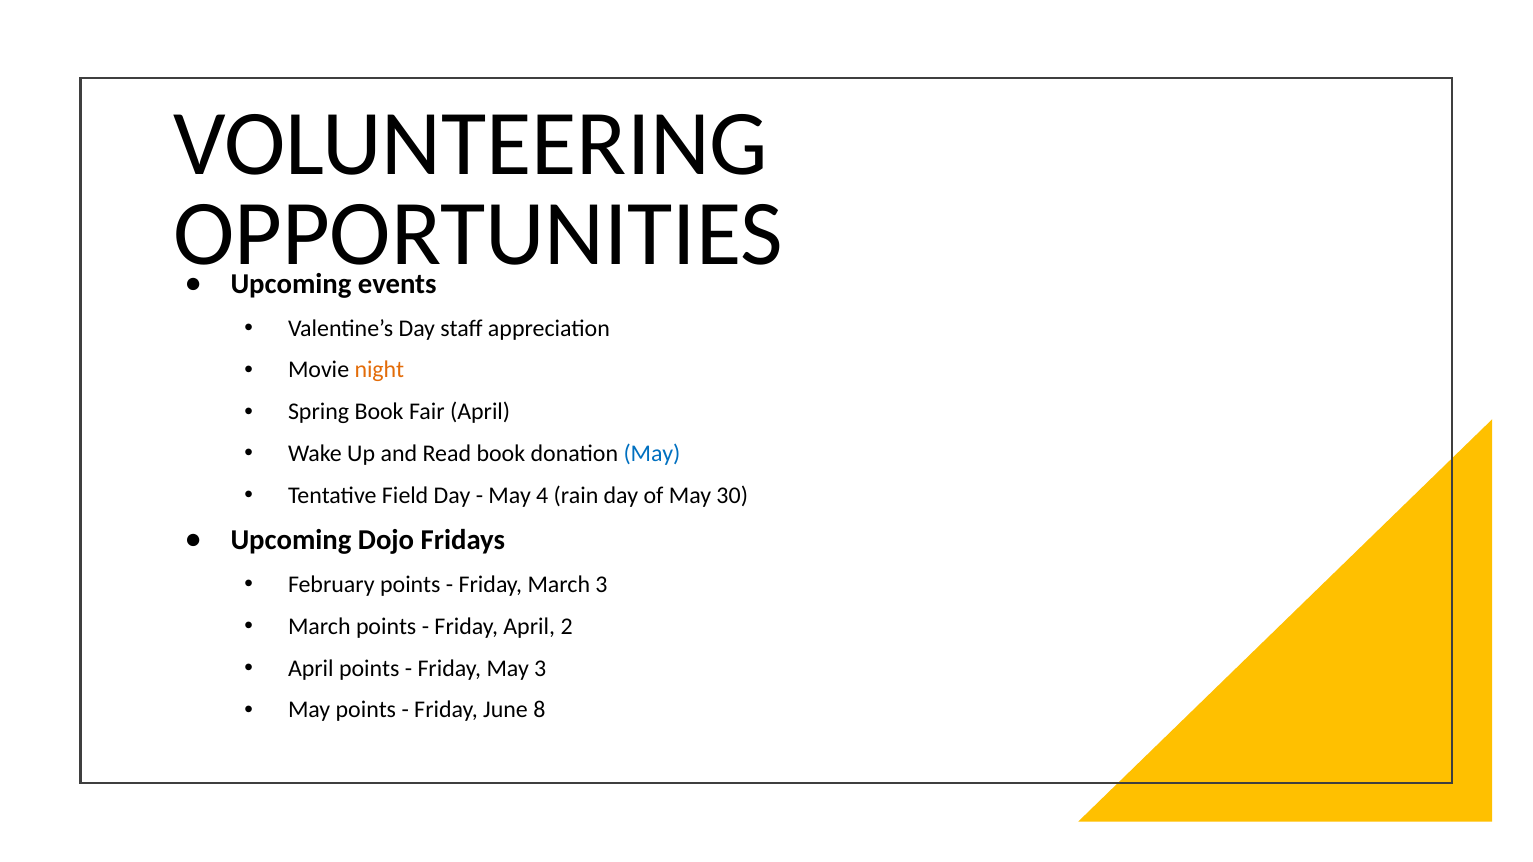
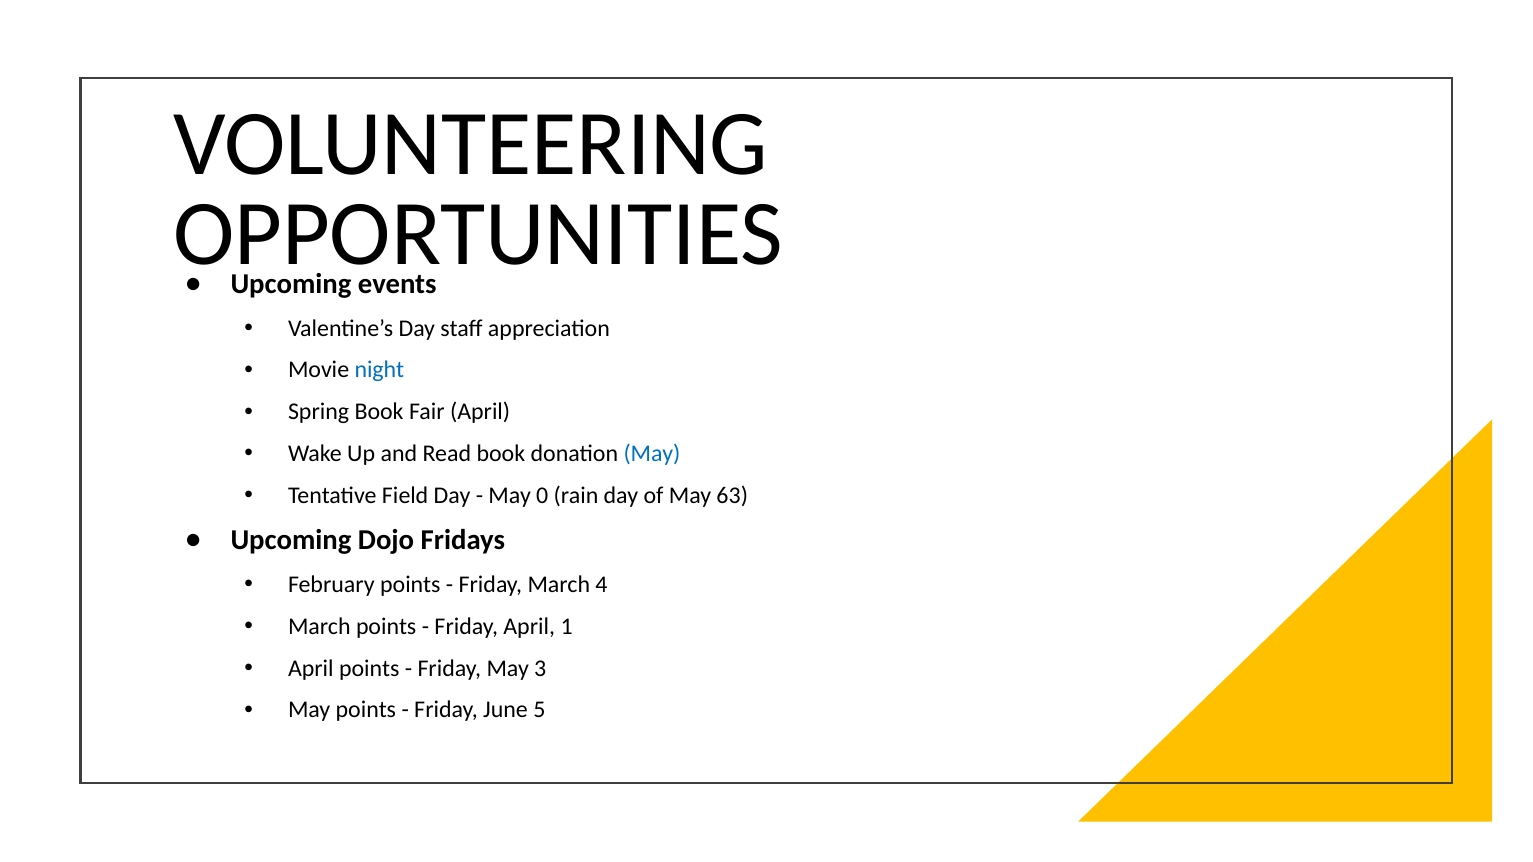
night colour: orange -> blue
4: 4 -> 0
30: 30 -> 63
March 3: 3 -> 4
2: 2 -> 1
8: 8 -> 5
